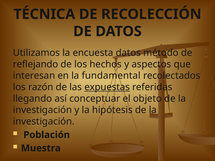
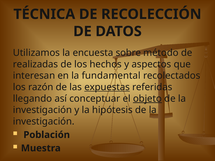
encuesta datos: datos -> sobre
reflejando: reflejando -> realizadas
objeto underline: none -> present
